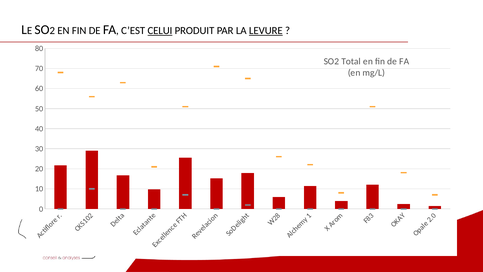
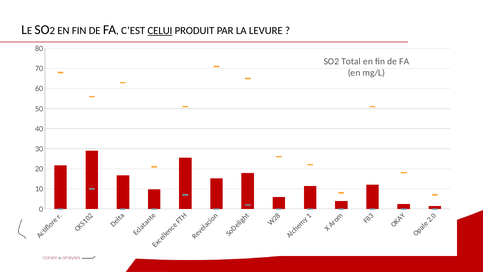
LEVURE underline: present -> none
